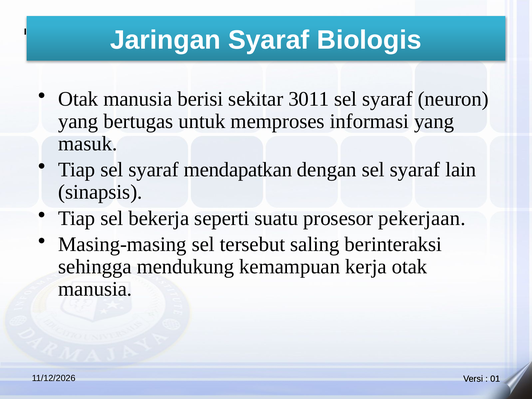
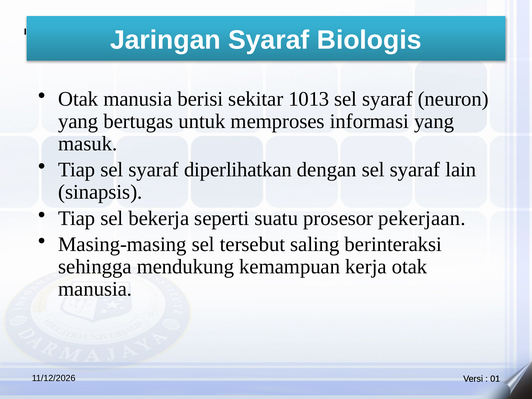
3011: 3011 -> 1013
mendapatkan: mendapatkan -> diperlihatkan
